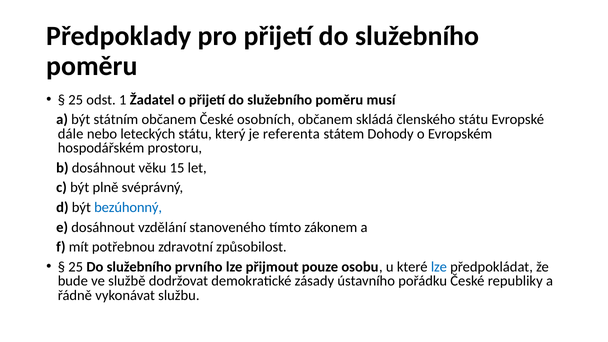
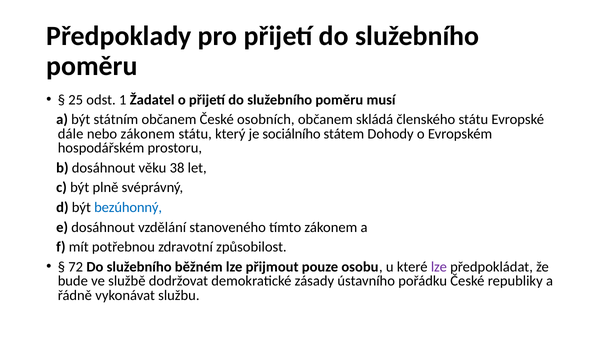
nebo leteckých: leteckých -> zákonem
referenta: referenta -> sociálního
15: 15 -> 38
25 at (76, 267): 25 -> 72
prvního: prvního -> běžném
lze at (439, 267) colour: blue -> purple
